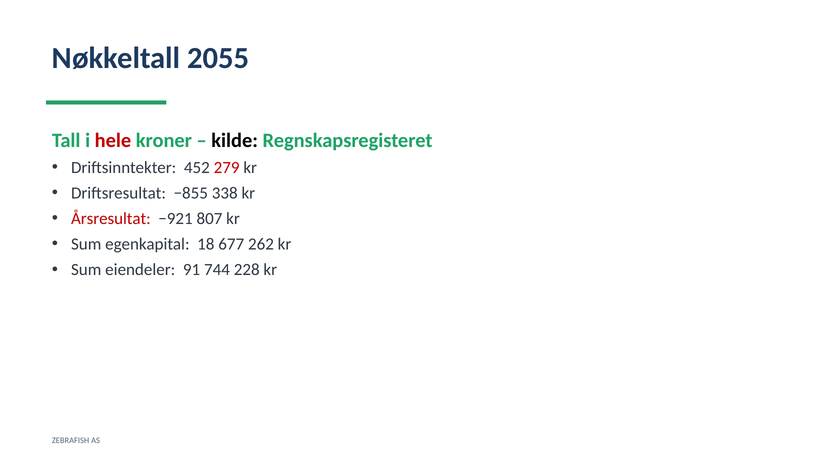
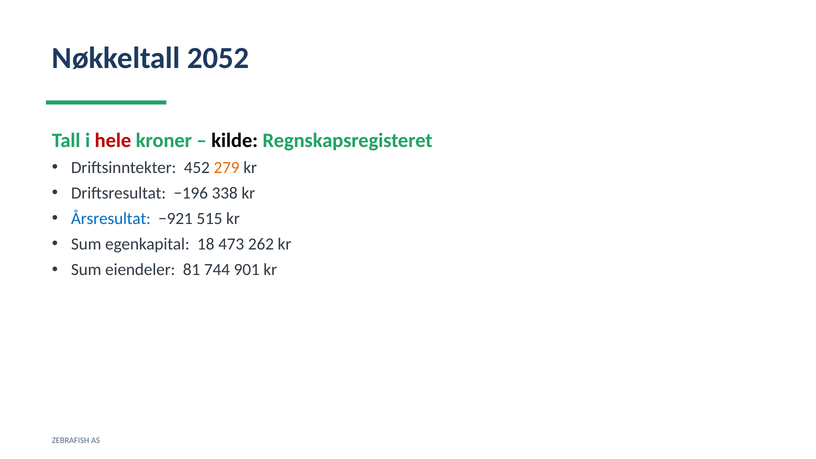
2055: 2055 -> 2052
279 colour: red -> orange
−855: −855 -> −196
Årsresultat colour: red -> blue
807: 807 -> 515
677: 677 -> 473
91: 91 -> 81
228: 228 -> 901
